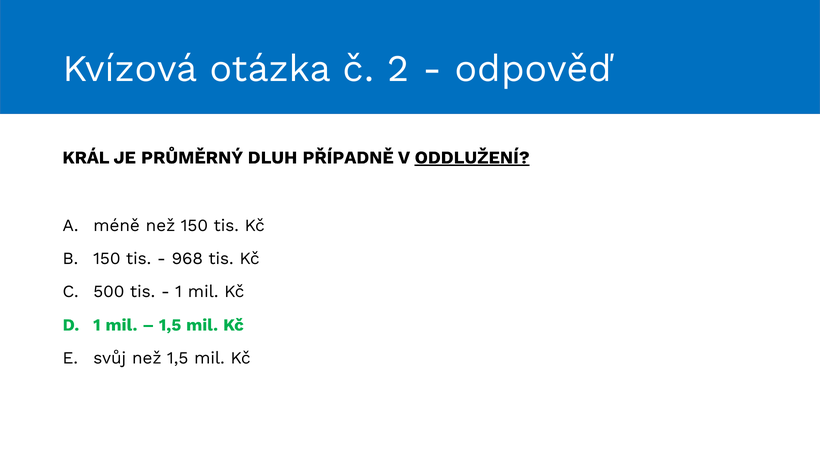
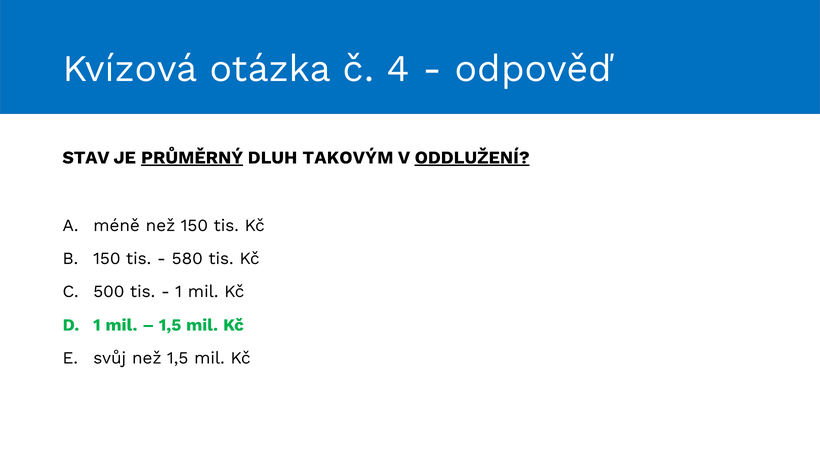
2: 2 -> 4
KRÁL: KRÁL -> STAV
PRŮMĚRNÝ underline: none -> present
PŘÍPADNĚ: PŘÍPADNĚ -> TAKOVÝM
968: 968 -> 580
